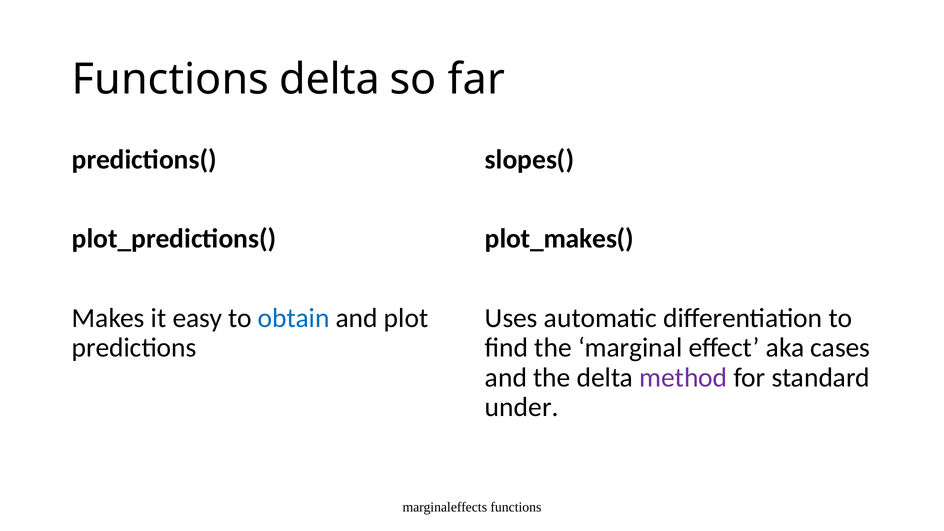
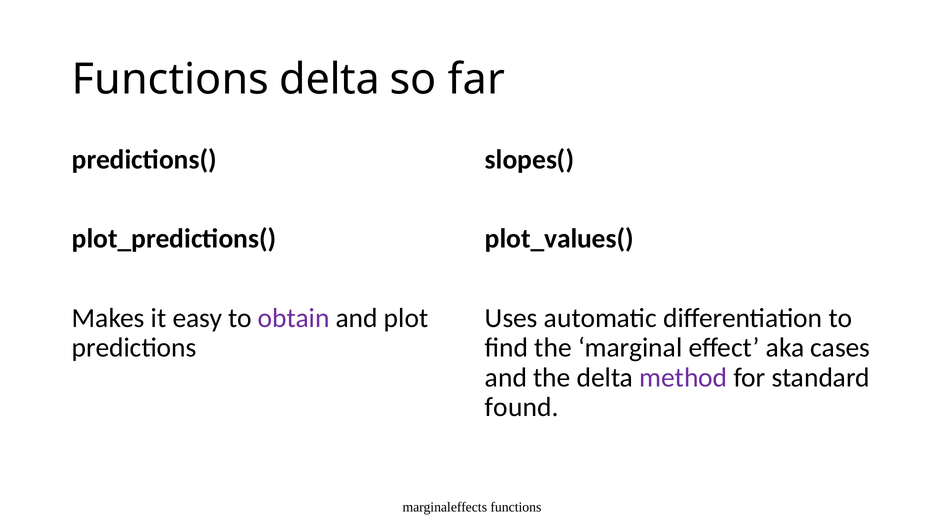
plot_makes(: plot_makes( -> plot_values(
obtain colour: blue -> purple
under: under -> found
